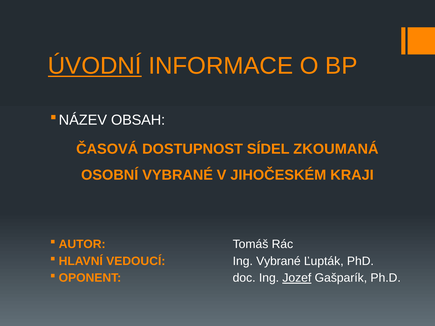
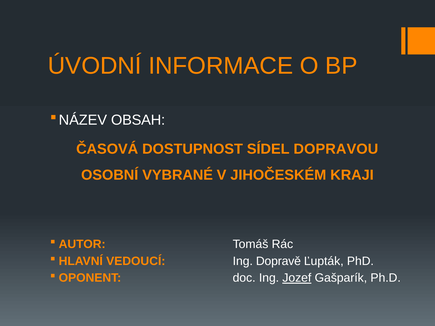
ÚVODNÍ underline: present -> none
ZKOUMANÁ: ZKOUMANÁ -> DOPRAVOU
Ing Vybrané: Vybrané -> Dopravě
